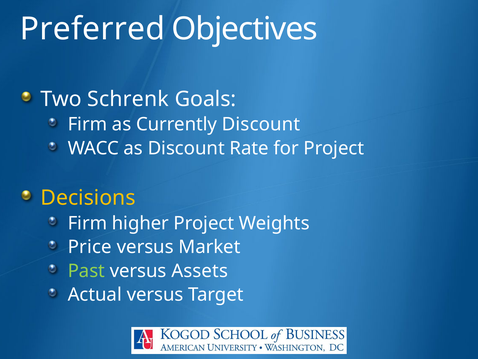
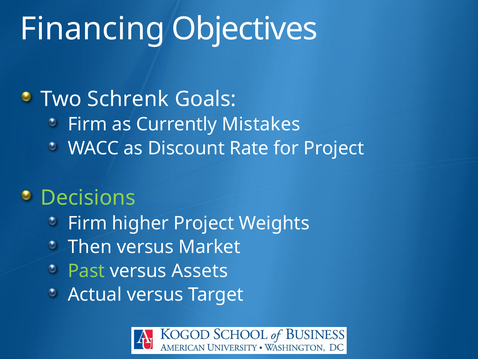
Preferred: Preferred -> Financing
Currently Discount: Discount -> Mistakes
Decisions colour: yellow -> light green
Price: Price -> Then
